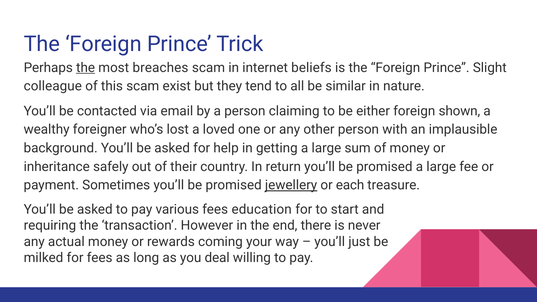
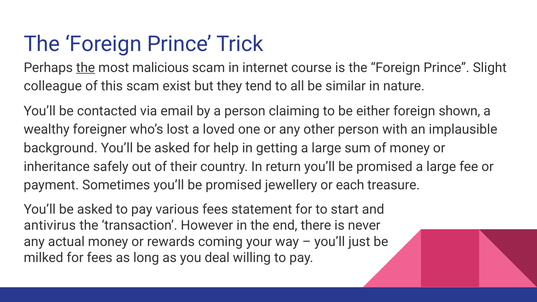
breaches: breaches -> malicious
beliefs: beliefs -> course
jewellery underline: present -> none
education: education -> statement
requiring: requiring -> antivirus
